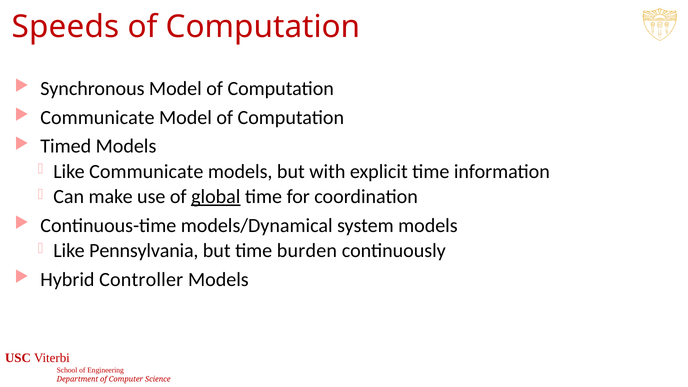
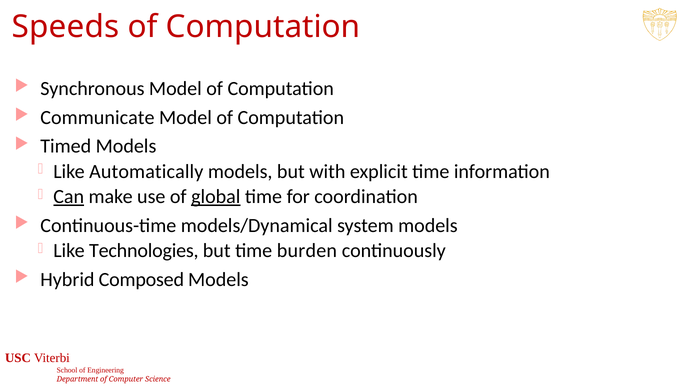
Like Communicate: Communicate -> Automatically
Can underline: none -> present
Pennsylvania: Pennsylvania -> Technologies
Controller: Controller -> Composed
